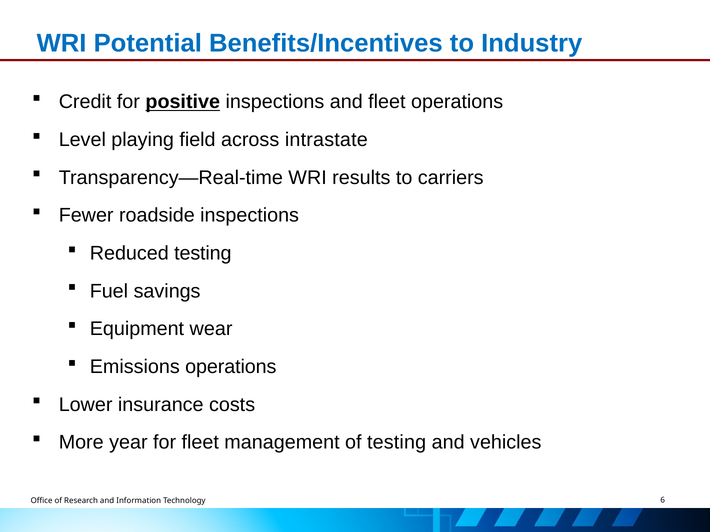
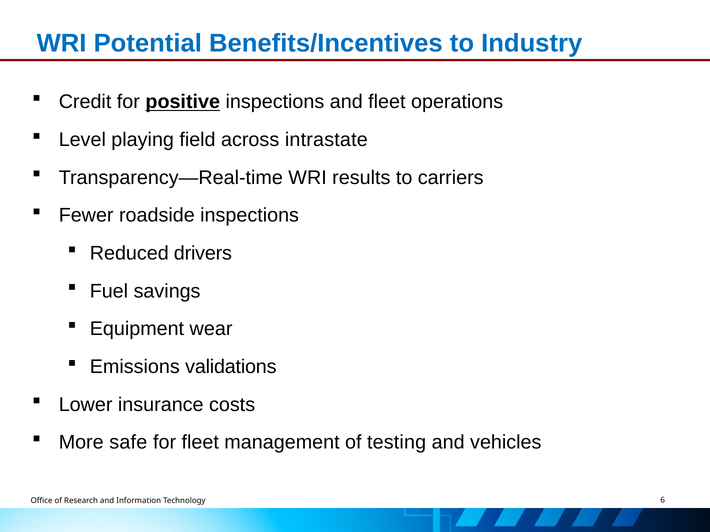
Reduced testing: testing -> drivers
Emissions operations: operations -> validations
year: year -> safe
